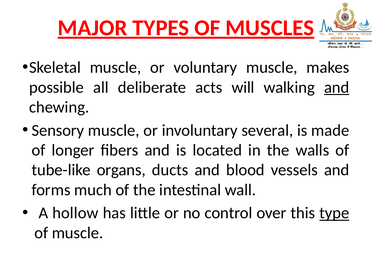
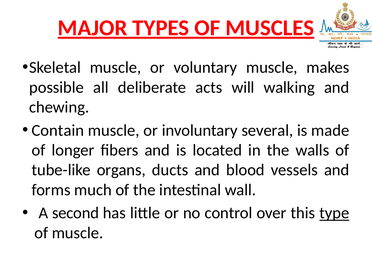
and at (337, 87) underline: present -> none
Sensory: Sensory -> Contain
hollow: hollow -> second
